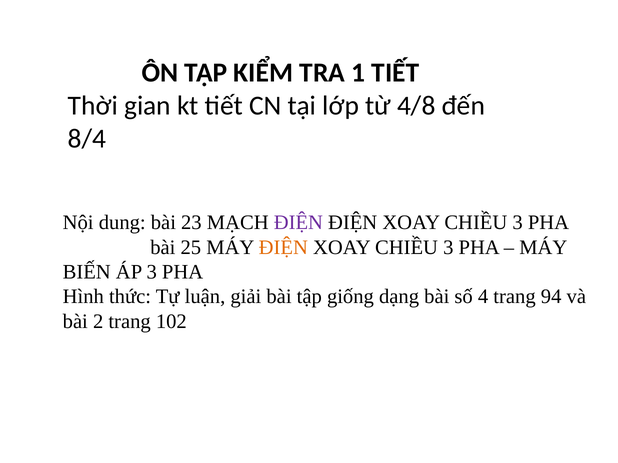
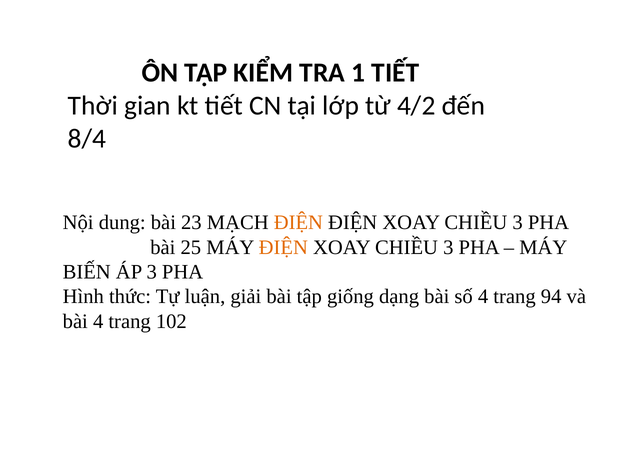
4/8: 4/8 -> 4/2
ĐIỆN at (298, 223) colour: purple -> orange
bài 2: 2 -> 4
